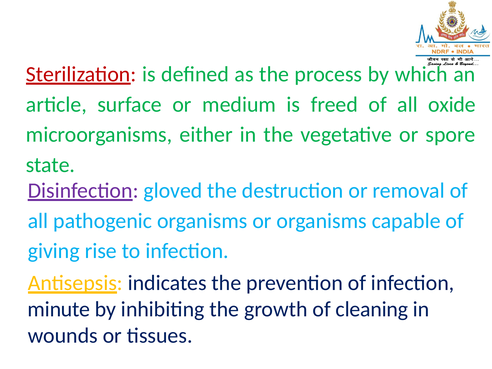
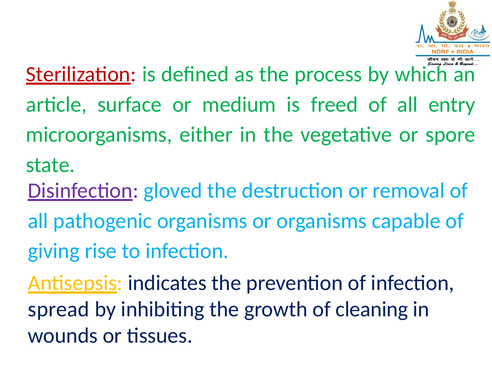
oxide: oxide -> entry
minute: minute -> spread
